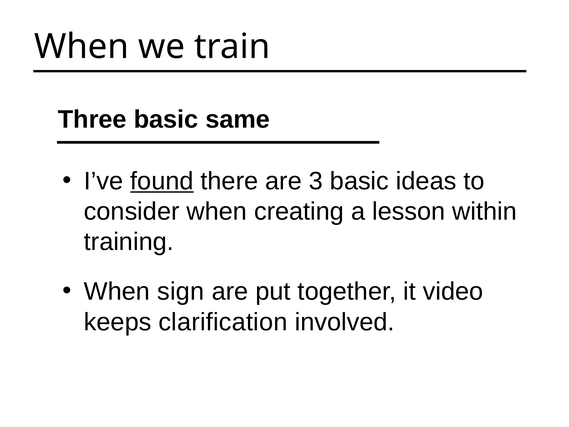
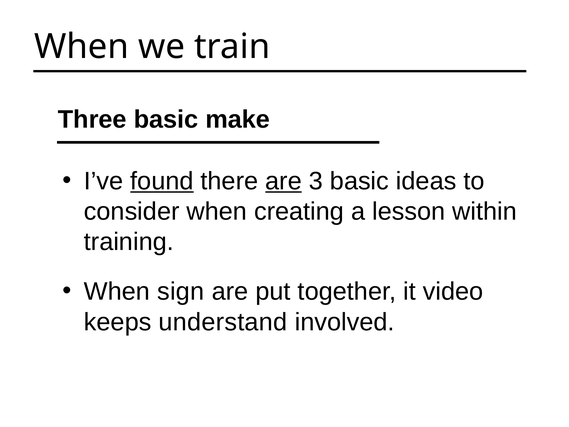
same: same -> make
are at (284, 181) underline: none -> present
clarification: clarification -> understand
